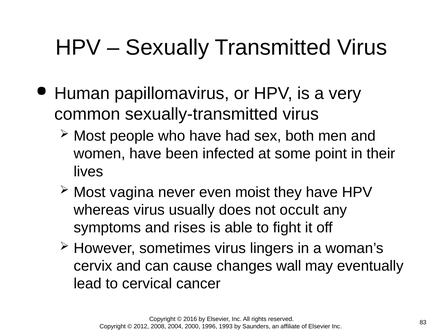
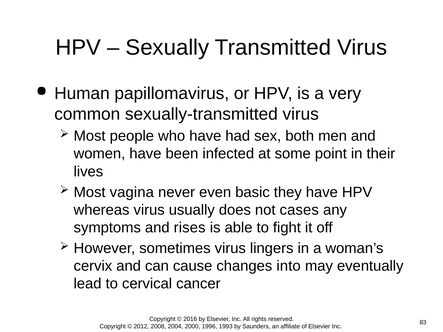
moist: moist -> basic
occult: occult -> cases
wall: wall -> into
